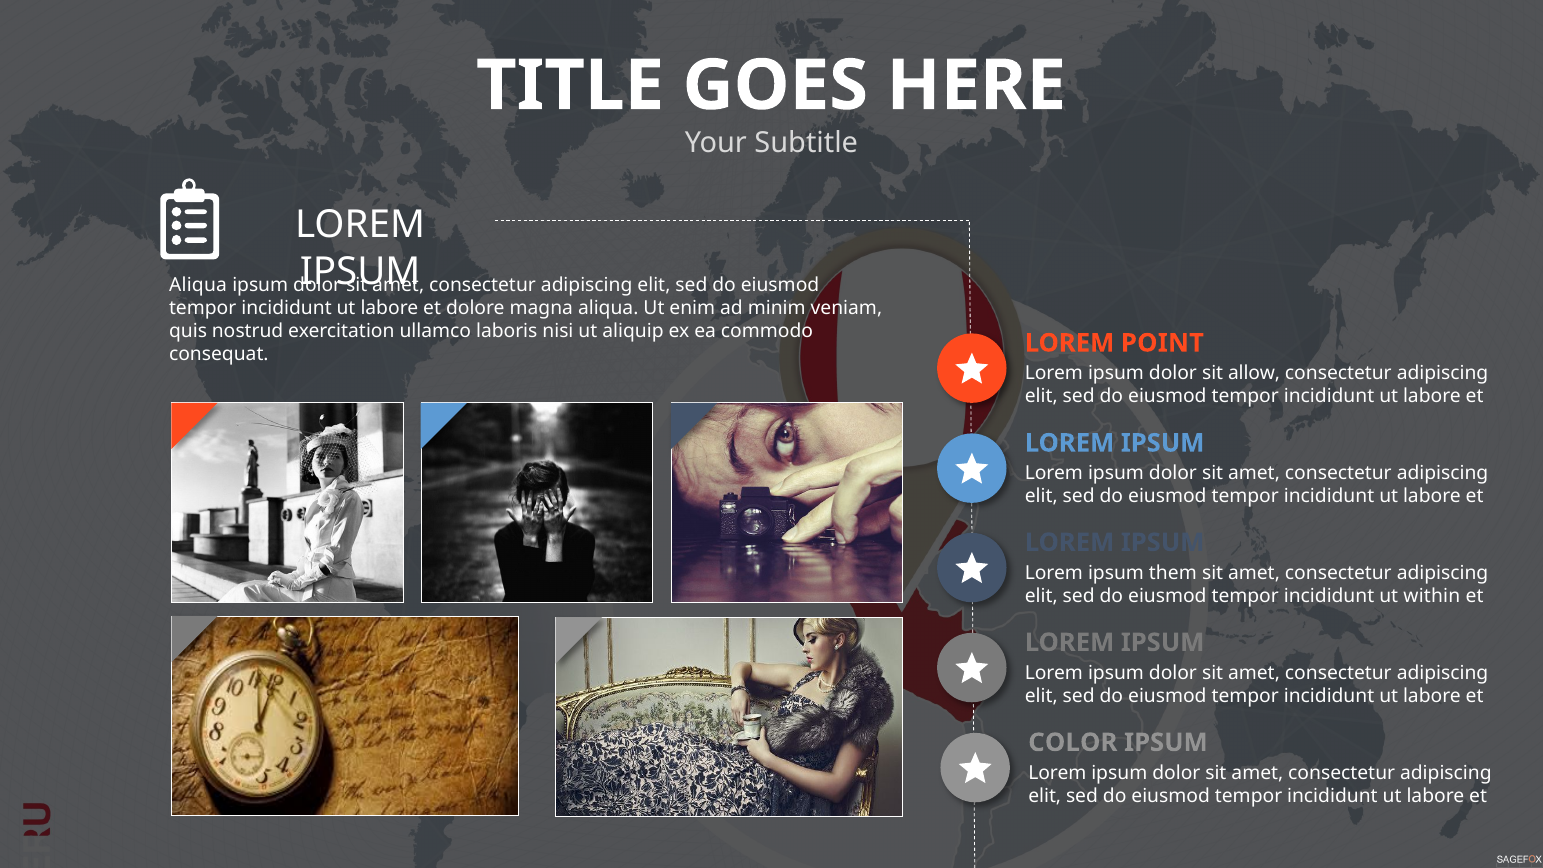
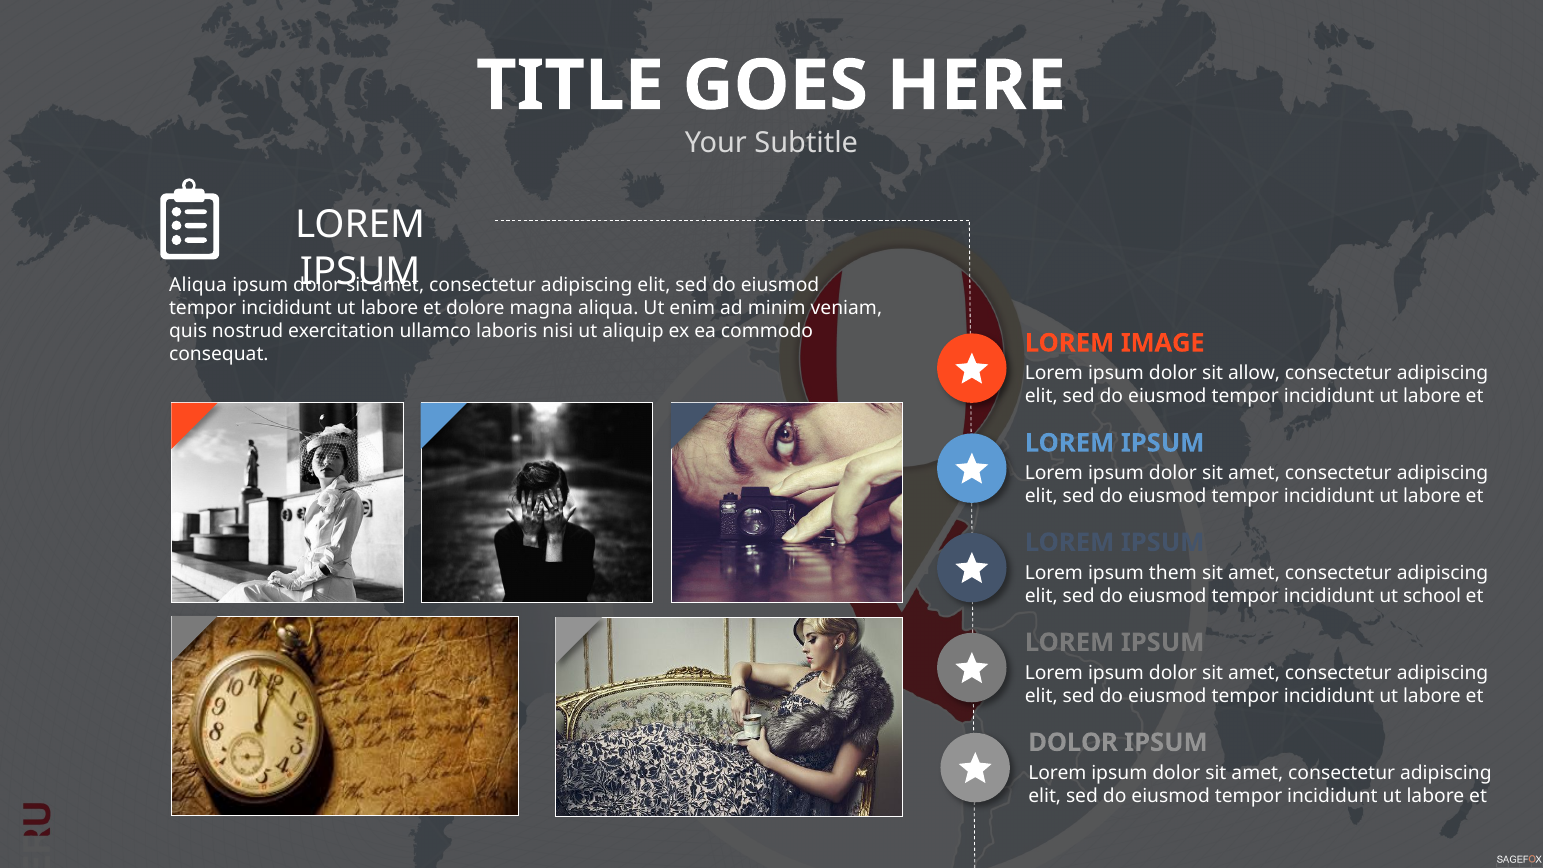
POINT: POINT -> IMAGE
within: within -> school
COLOR at (1073, 742): COLOR -> DOLOR
